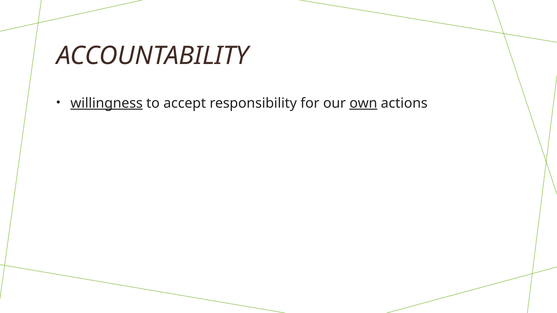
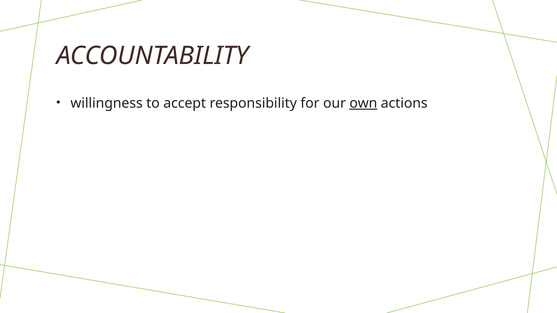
willingness underline: present -> none
